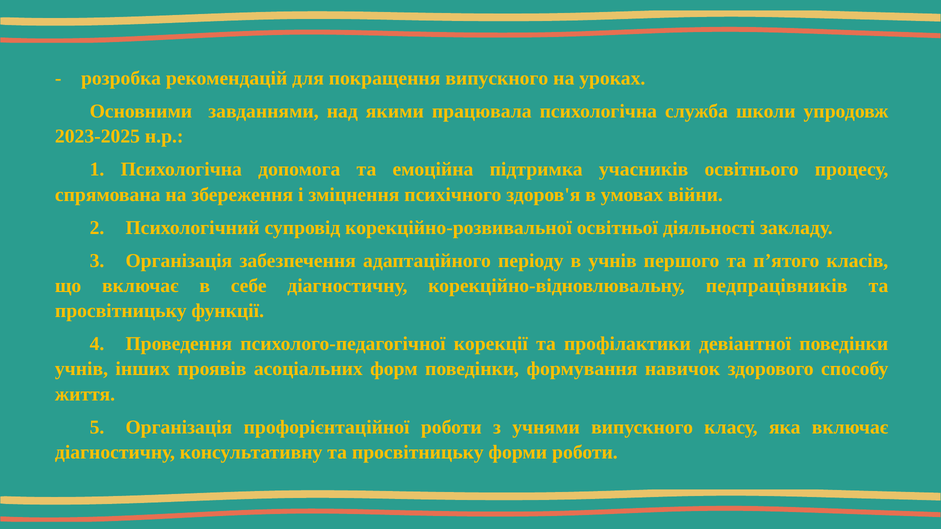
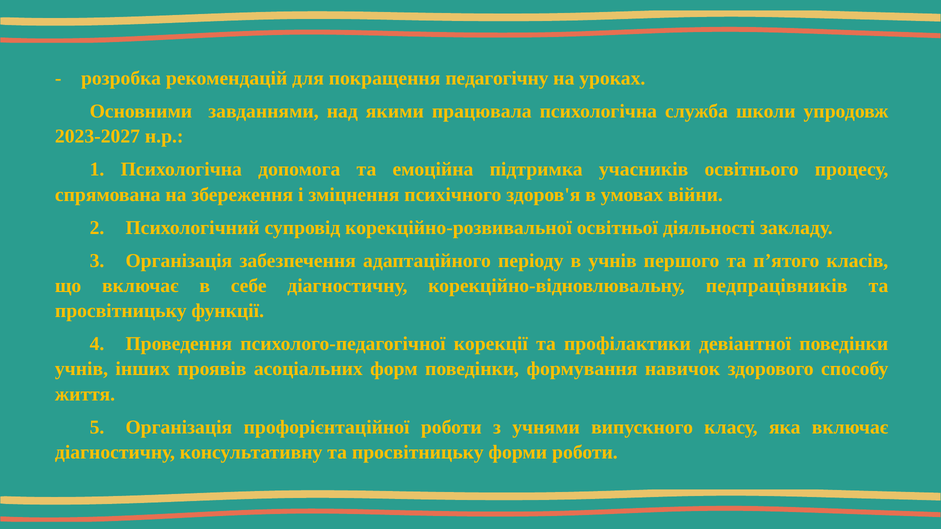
покращення випускного: випускного -> педагогічну
2023-2025: 2023-2025 -> 2023-2027
